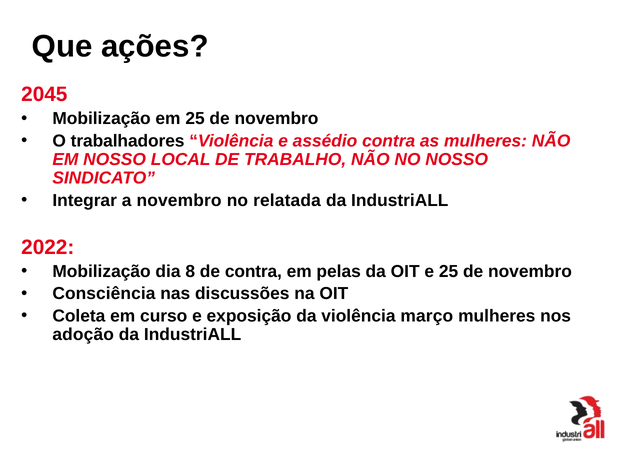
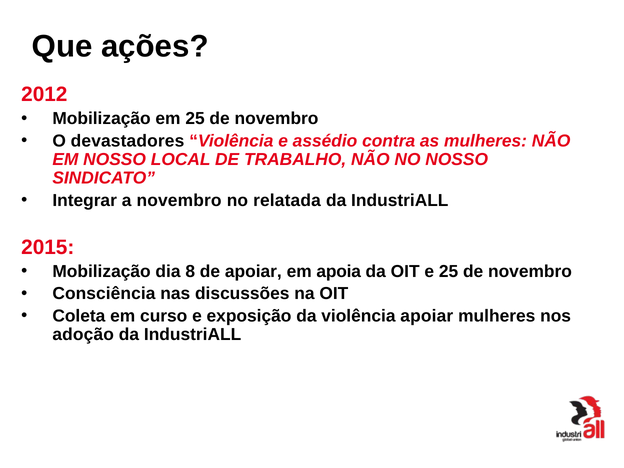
2045: 2045 -> 2012
trabalhadores: trabalhadores -> devastadores
2022: 2022 -> 2015
de contra: contra -> apoiar
pelas: pelas -> apoia
violência março: março -> apoiar
